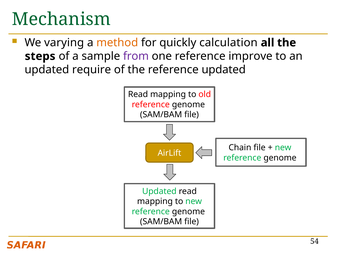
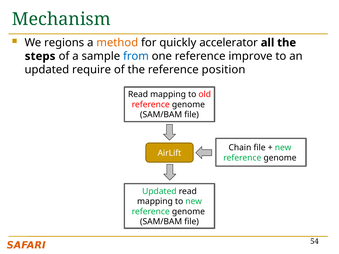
varying: varying -> regions
calculation: calculation -> accelerator
from colour: purple -> blue
reference updated: updated -> position
